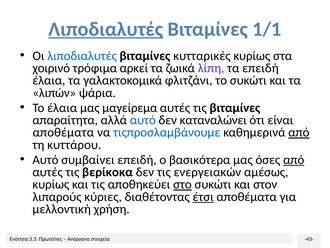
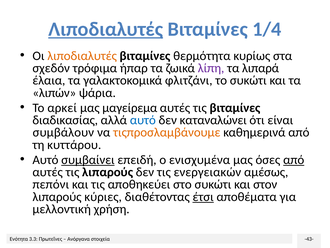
1/1: 1/1 -> 1/4
λιποδιαλυτές at (82, 56) colour: blue -> orange
κυτταρικές: κυτταρικές -> θερμότητα
χοιρινό: χοιρινό -> σχεδόν
αρκεί: αρκεί -> ήπαρ
τα επειδή: επειδή -> λιπαρά
Το έλαια: έλαια -> αρκεί
απαραίτητα: απαραίτητα -> διαδικασίας
αποθέματα at (63, 132): αποθέματα -> συμβάλουν
τιςπροσλαμβάνουμε colour: blue -> orange
από at (299, 132) underline: present -> none
συμβαίνει underline: none -> present
βασικότερα: βασικότερα -> ενισχυμένα
τις βερίκοκα: βερίκοκα -> λιπαρούς
κυρίως at (51, 184): κυρίως -> πεπόνι
στο underline: present -> none
